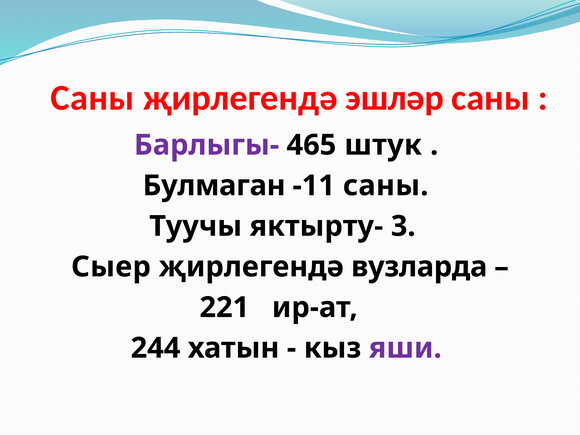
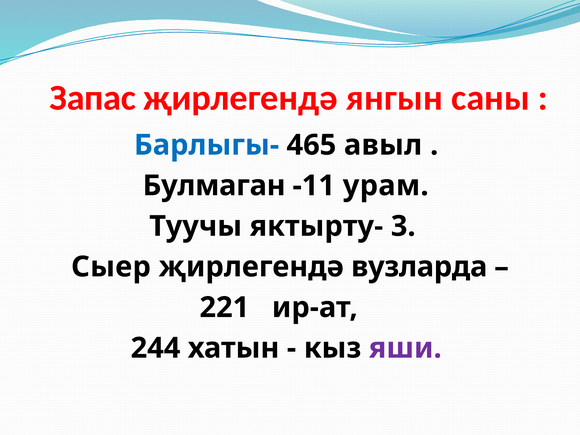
Саны at (92, 98): Саны -> Запас
эшләр: эшләр -> янгын
Барлыгы- colour: purple -> blue
штук: штук -> авыл
-11 саны: саны -> урам
